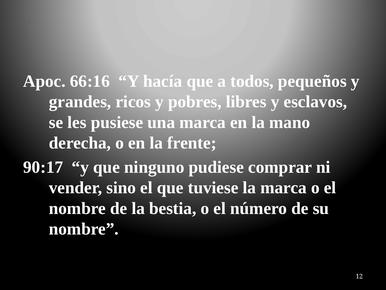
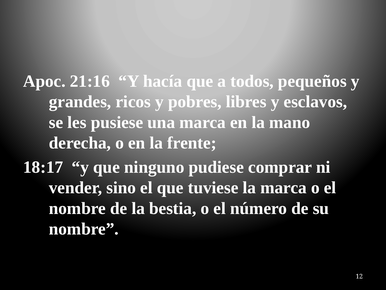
66:16: 66:16 -> 21:16
90:17: 90:17 -> 18:17
